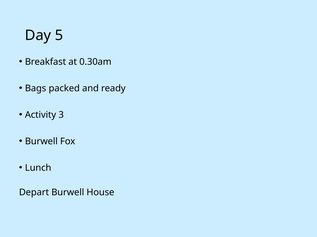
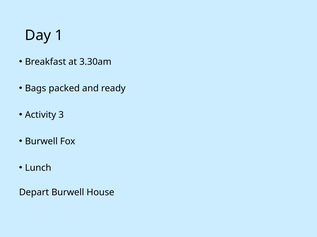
5: 5 -> 1
0.30am: 0.30am -> 3.30am
